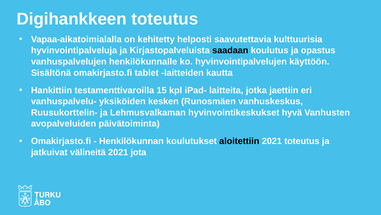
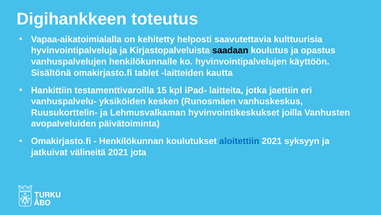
hyvä: hyvä -> joilla
aloitettiin colour: black -> blue
2021 toteutus: toteutus -> syksyyn
